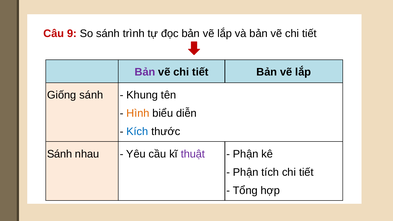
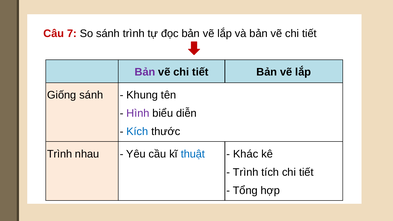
9: 9 -> 7
Hình colour: orange -> purple
Sánh at (60, 154): Sánh -> Trình
thuật colour: purple -> blue
Phận at (246, 154): Phận -> Khác
Phận at (246, 172): Phận -> Trình
